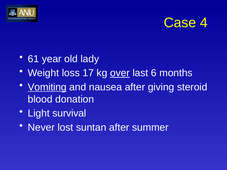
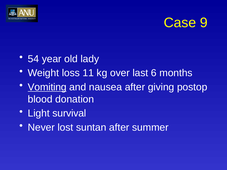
4: 4 -> 9
61: 61 -> 54
17: 17 -> 11
over underline: present -> none
steroid: steroid -> postop
